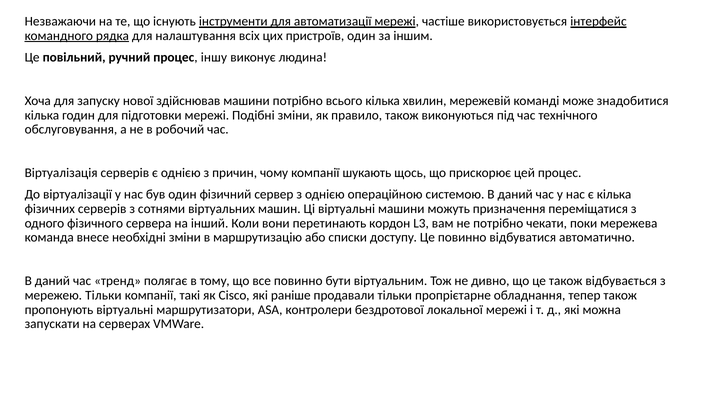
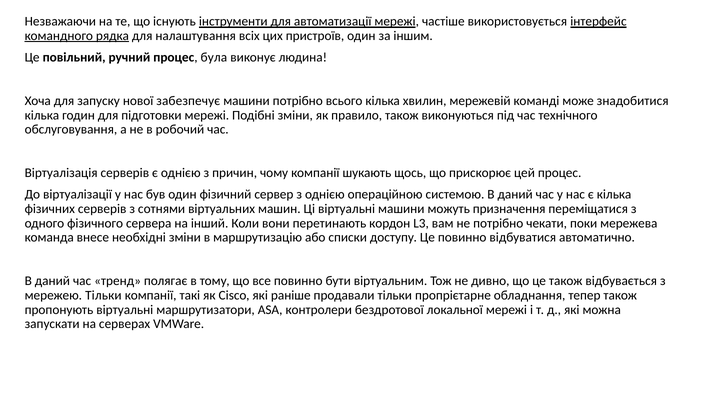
іншу: іншу -> була
здійснював: здійснював -> забезпечує
